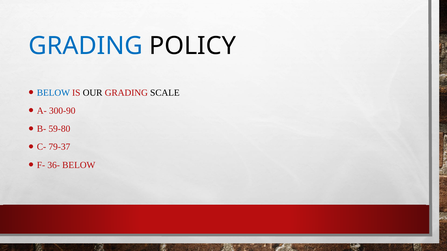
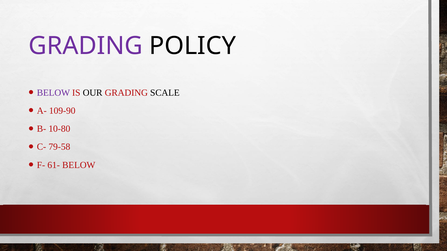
GRADING at (86, 46) colour: blue -> purple
BELOW at (53, 93) colour: blue -> purple
300-90: 300-90 -> 109-90
59-80: 59-80 -> 10-80
79-37: 79-37 -> 79-58
36-: 36- -> 61-
